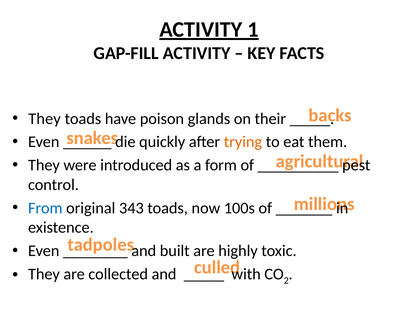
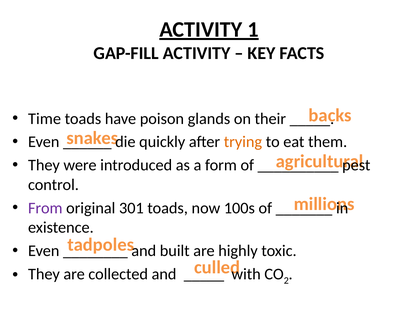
They at (44, 118): They -> Time
From colour: blue -> purple
343: 343 -> 301
